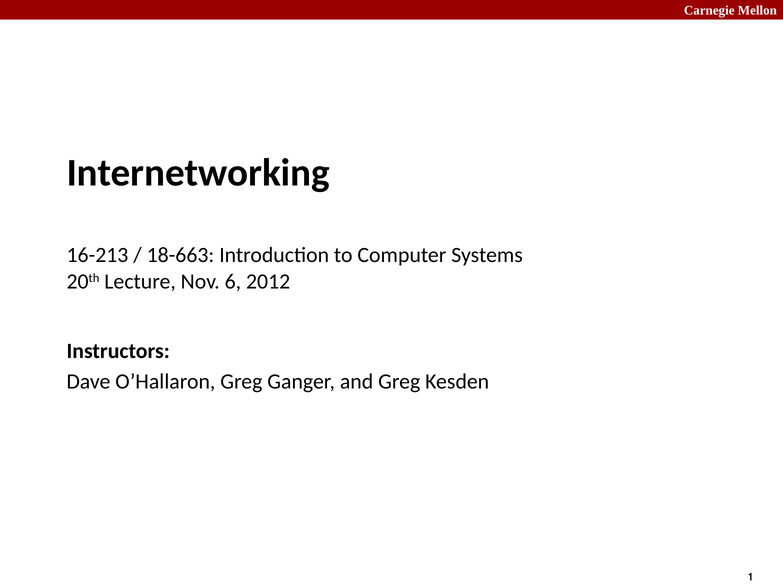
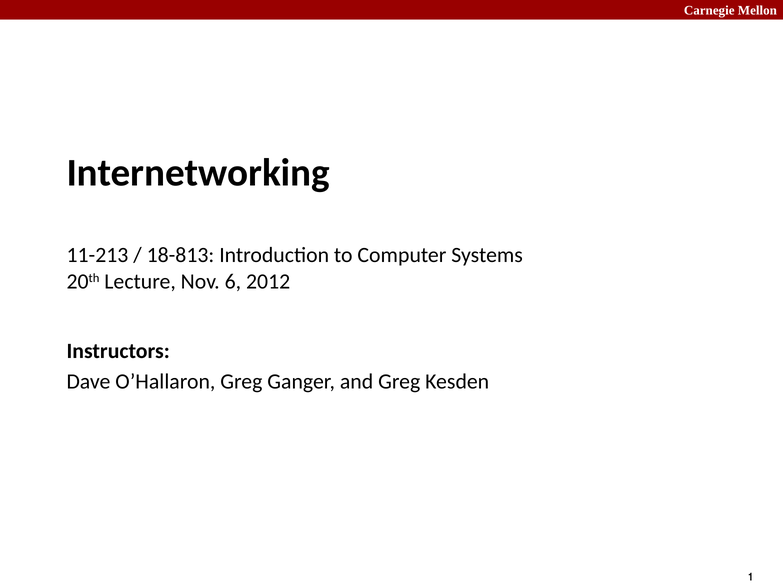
16-213: 16-213 -> 11-213
18-663: 18-663 -> 18-813
